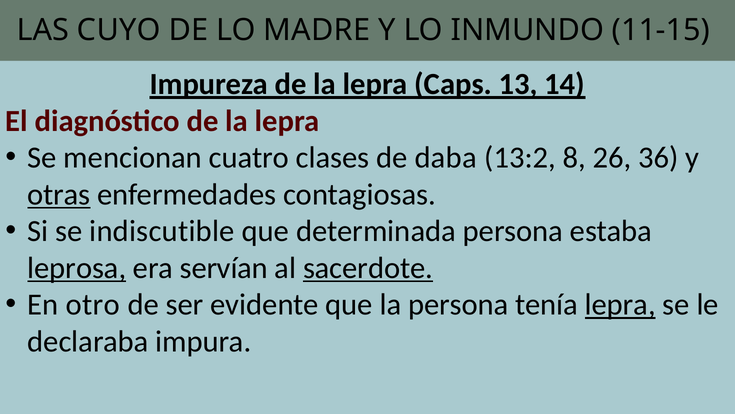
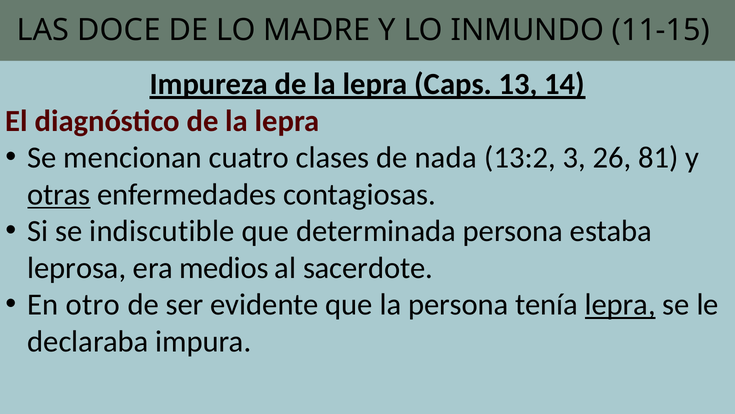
CUYO: CUYO -> DOCE
daba: daba -> nada
8: 8 -> 3
36: 36 -> 81
leprosa underline: present -> none
servían: servían -> medios
sacerdote underline: present -> none
